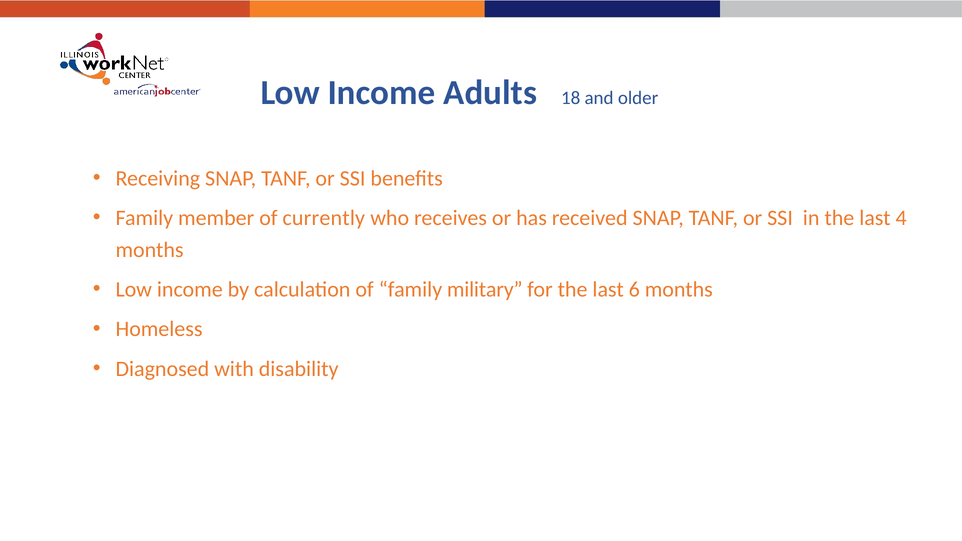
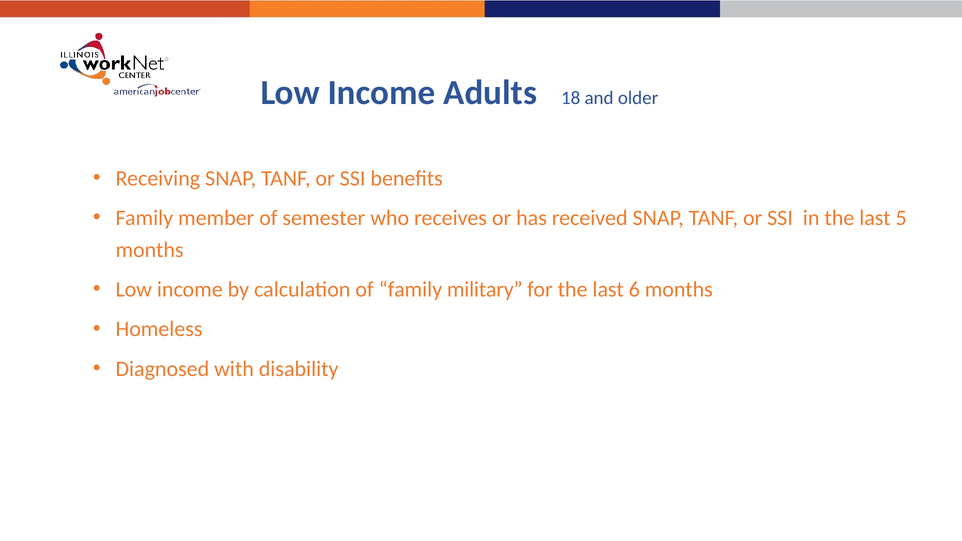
currently: currently -> semester
4: 4 -> 5
